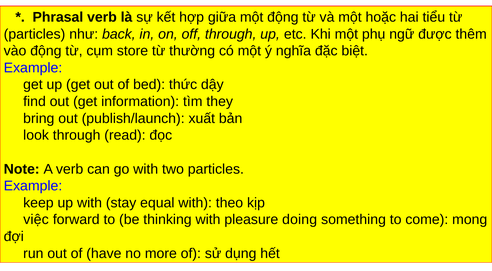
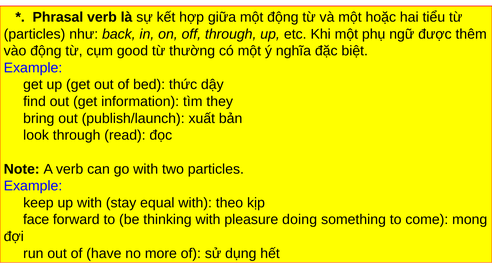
store: store -> good
việc: việc -> face
